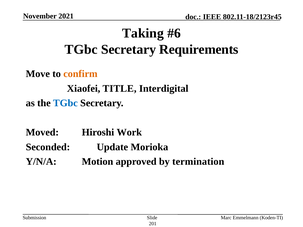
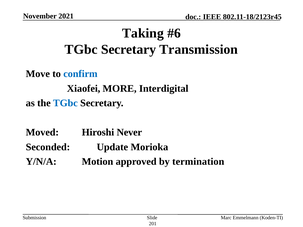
Requirements: Requirements -> Transmission
confirm colour: orange -> blue
TITLE: TITLE -> MORE
Work: Work -> Never
